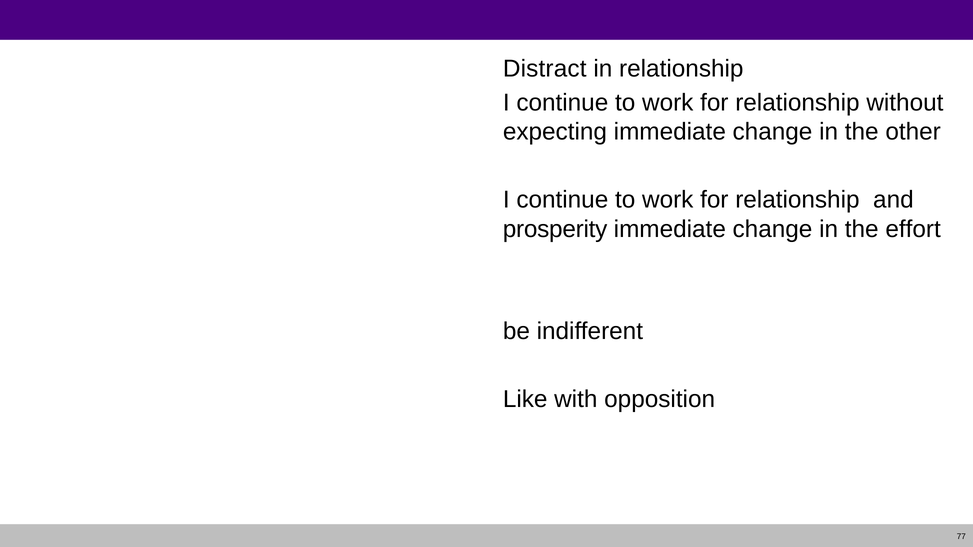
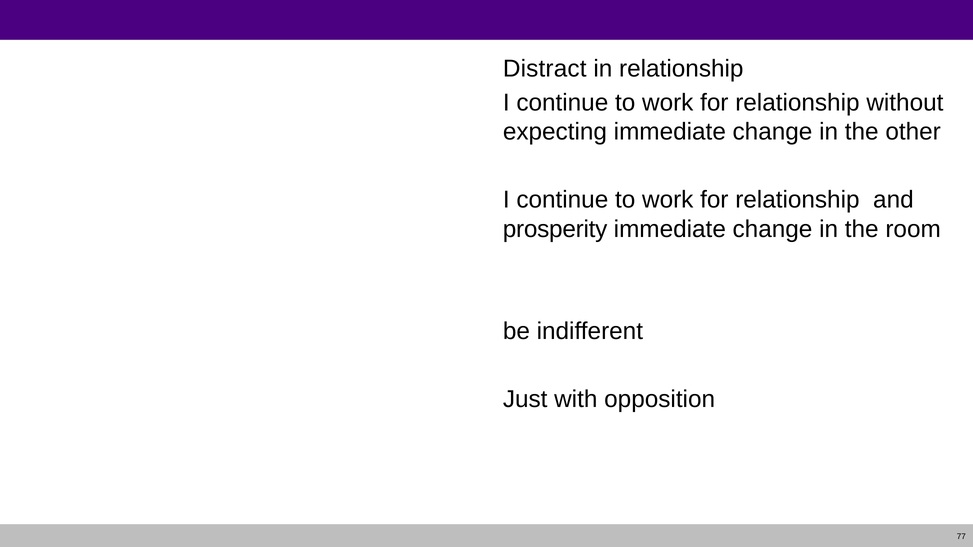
effort: effort -> room
Like: Like -> Just
